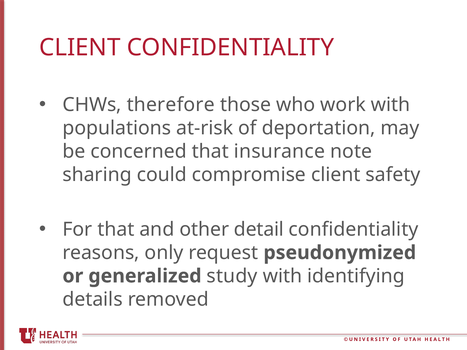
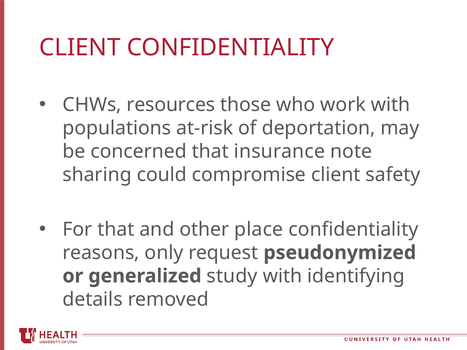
therefore: therefore -> resources
detail: detail -> place
